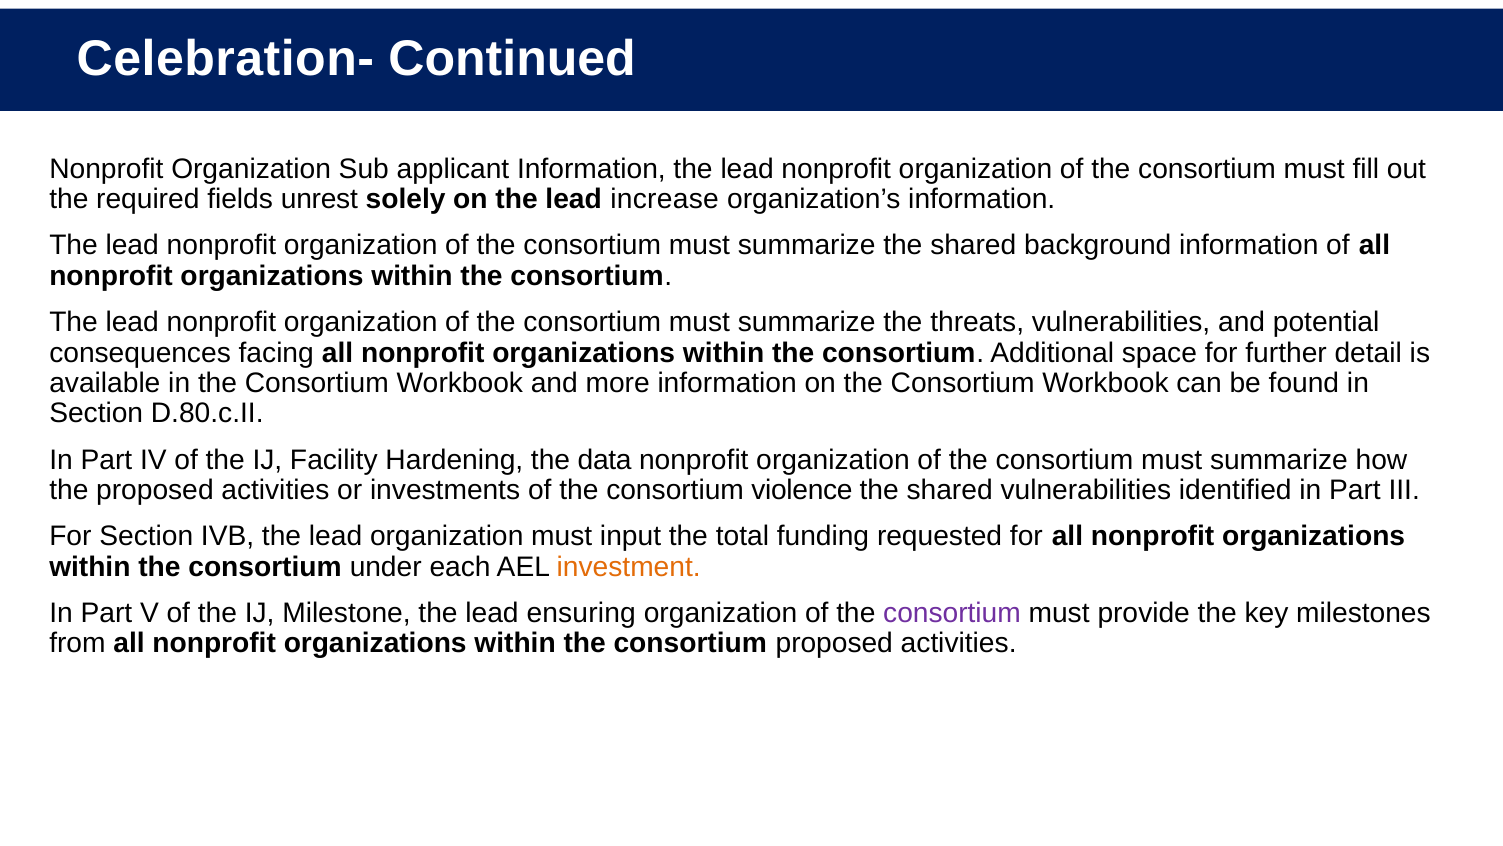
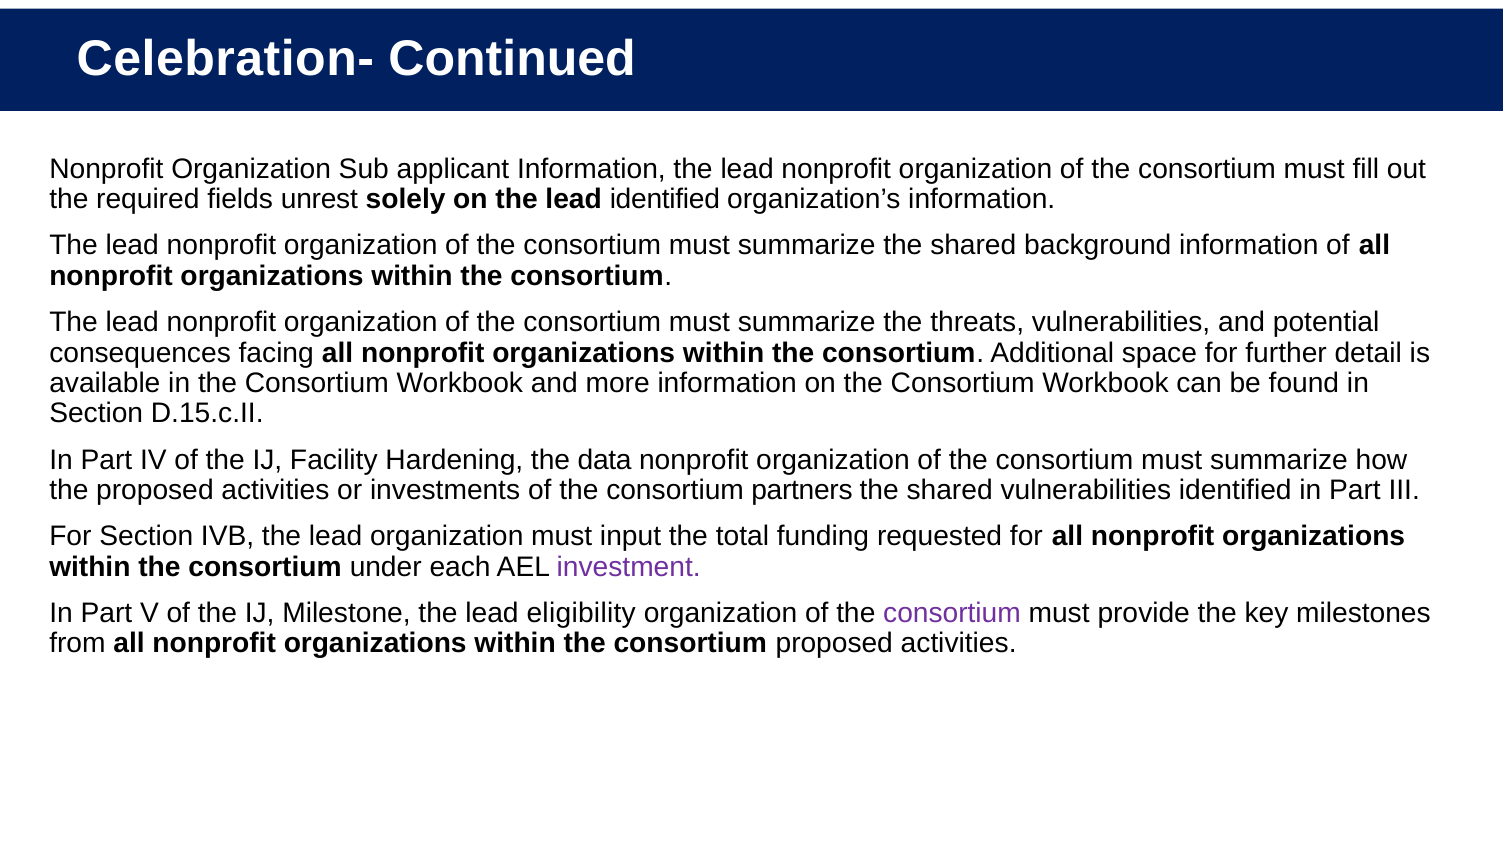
lead increase: increase -> identified
D.80.c.II: D.80.c.II -> D.15.c.II
violence: violence -> partners
investment colour: orange -> purple
ensuring: ensuring -> eligibility
